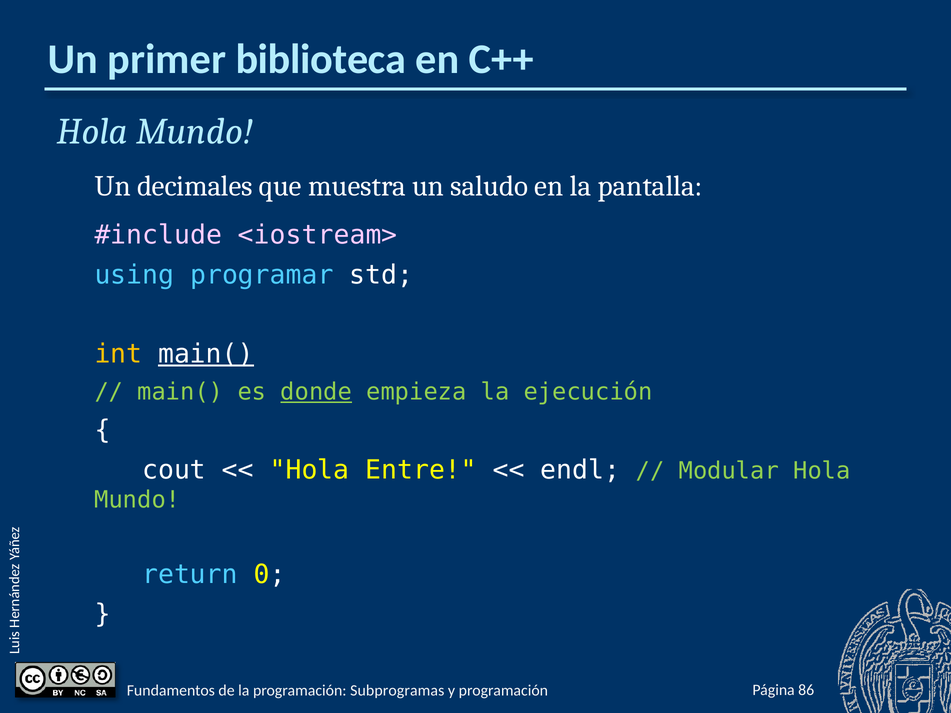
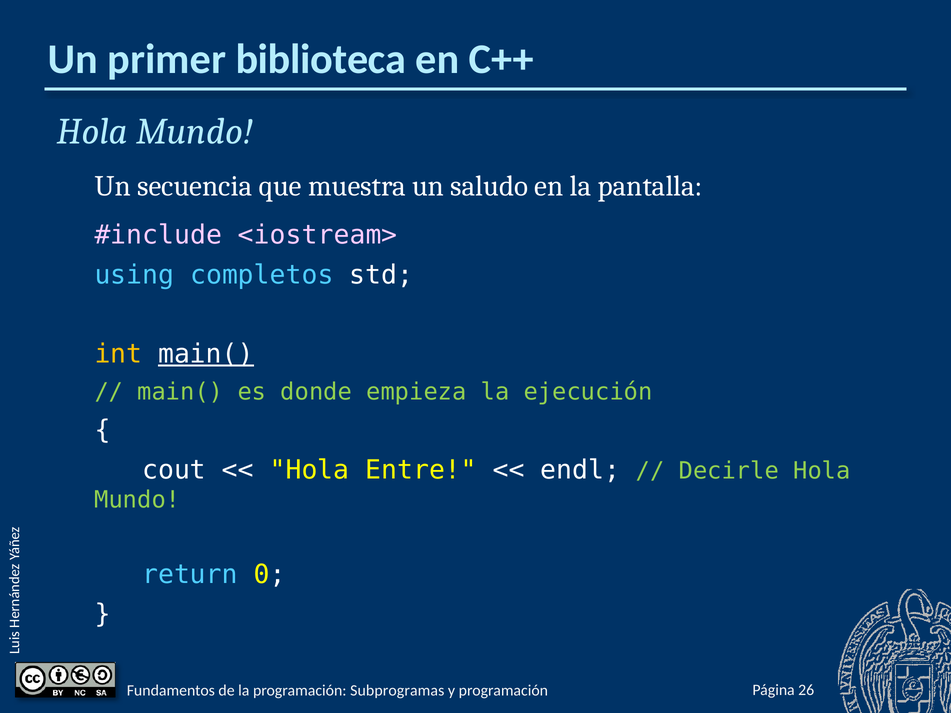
decimales: decimales -> secuencia
programar: programar -> completos
donde underline: present -> none
Modular: Modular -> Decirle
86: 86 -> 26
